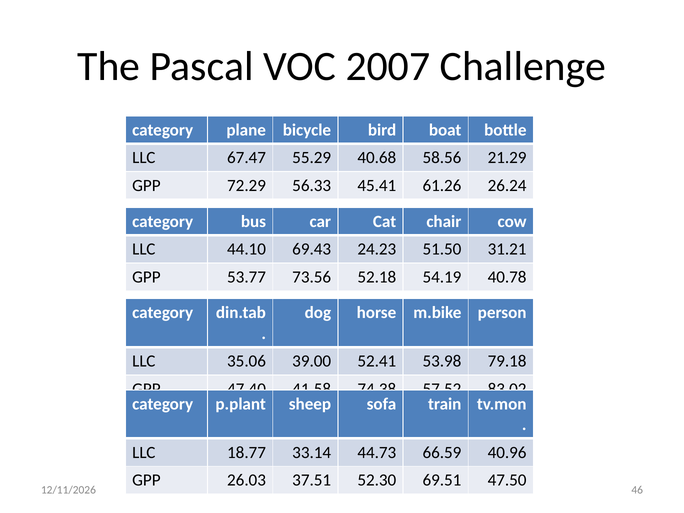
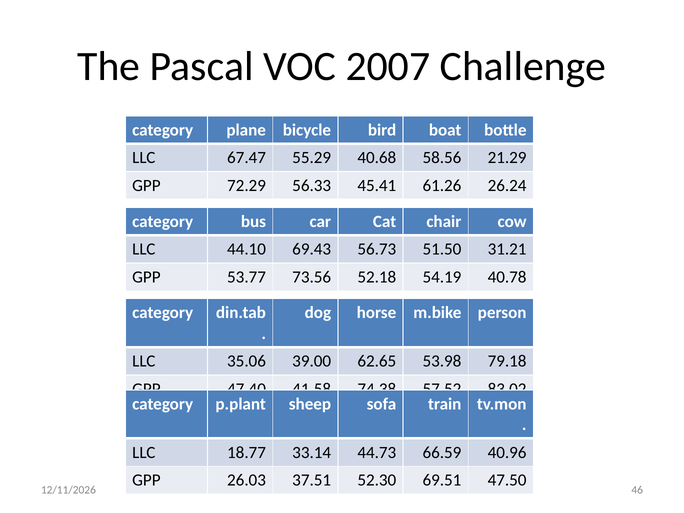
24.23: 24.23 -> 56.73
52.41: 52.41 -> 62.65
